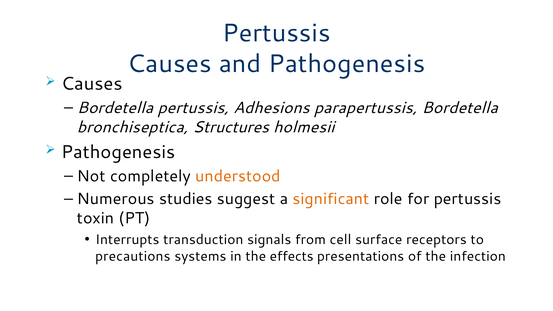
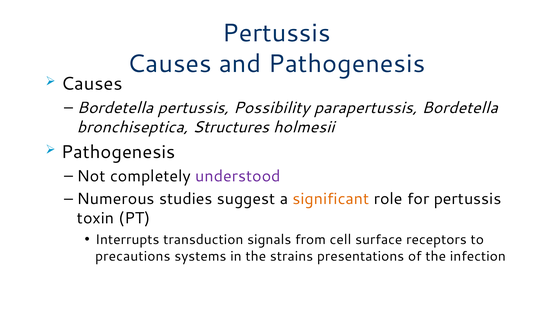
Adhesions: Adhesions -> Possibility
understood colour: orange -> purple
effects: effects -> strains
